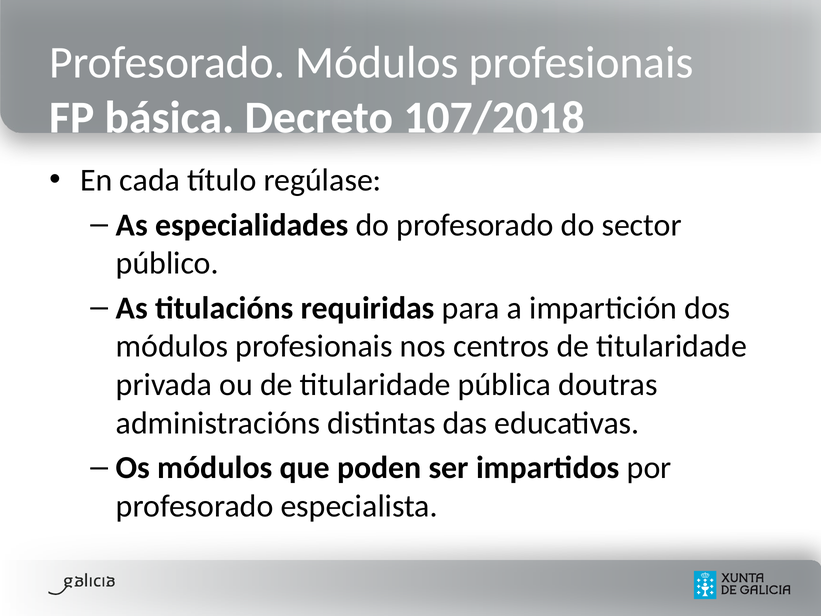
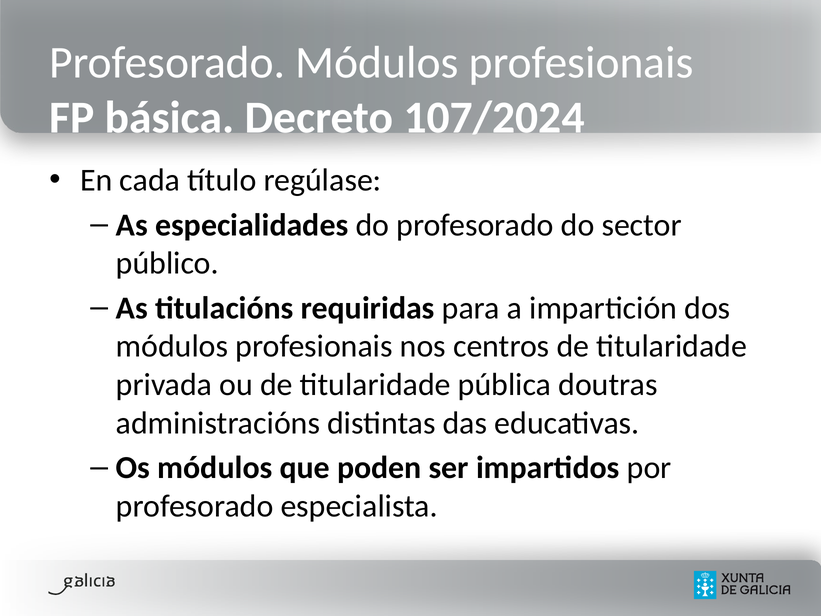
107/2018: 107/2018 -> 107/2024
